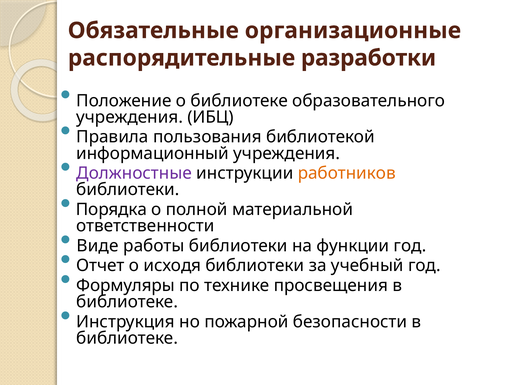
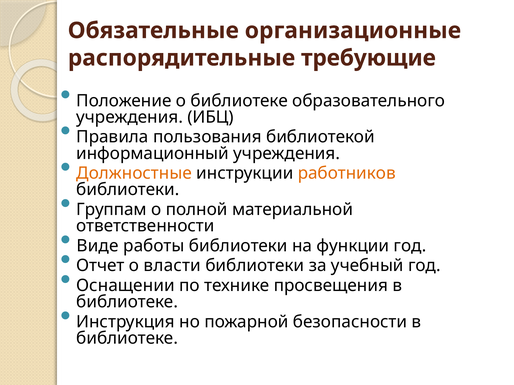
разработки: разработки -> требующие
Должностные colour: purple -> orange
Порядка: Порядка -> Группам
исходя: исходя -> власти
Формуляры: Формуляры -> Оснащении
